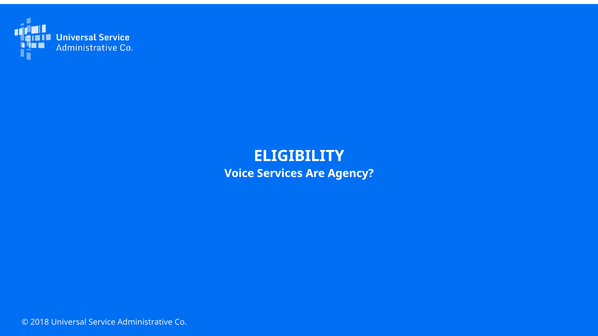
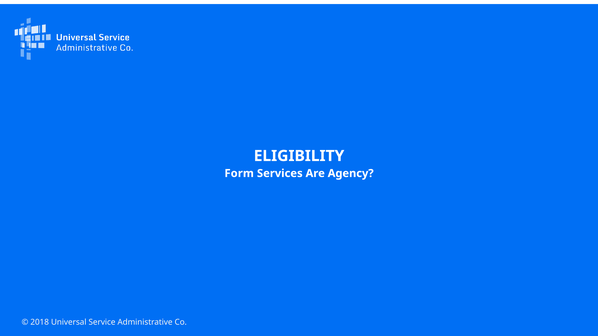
Voice: Voice -> Form
